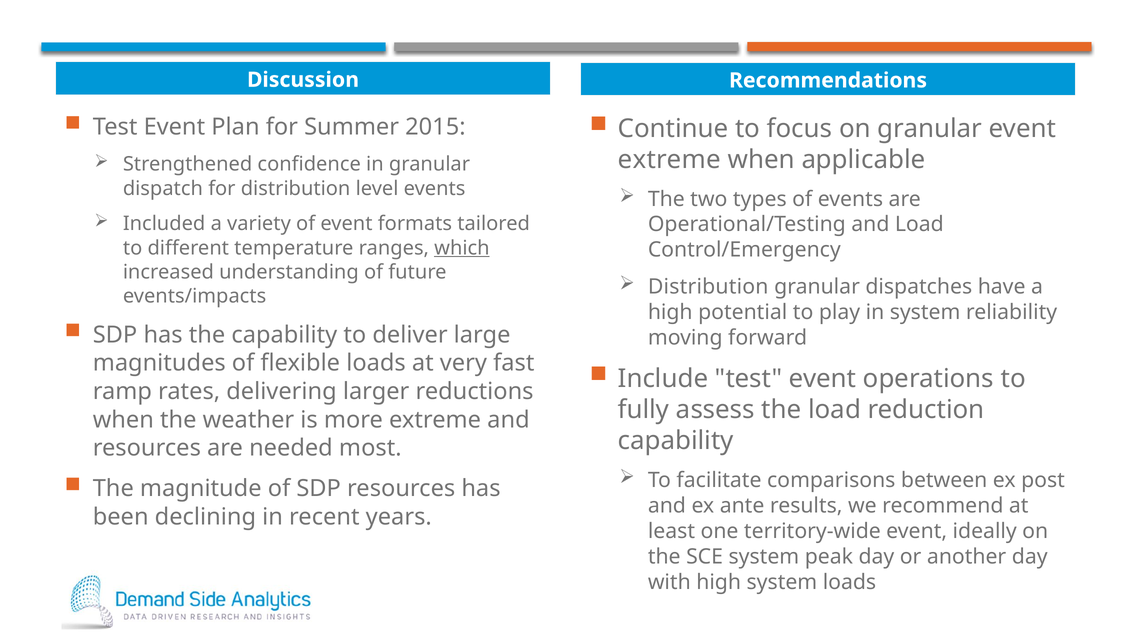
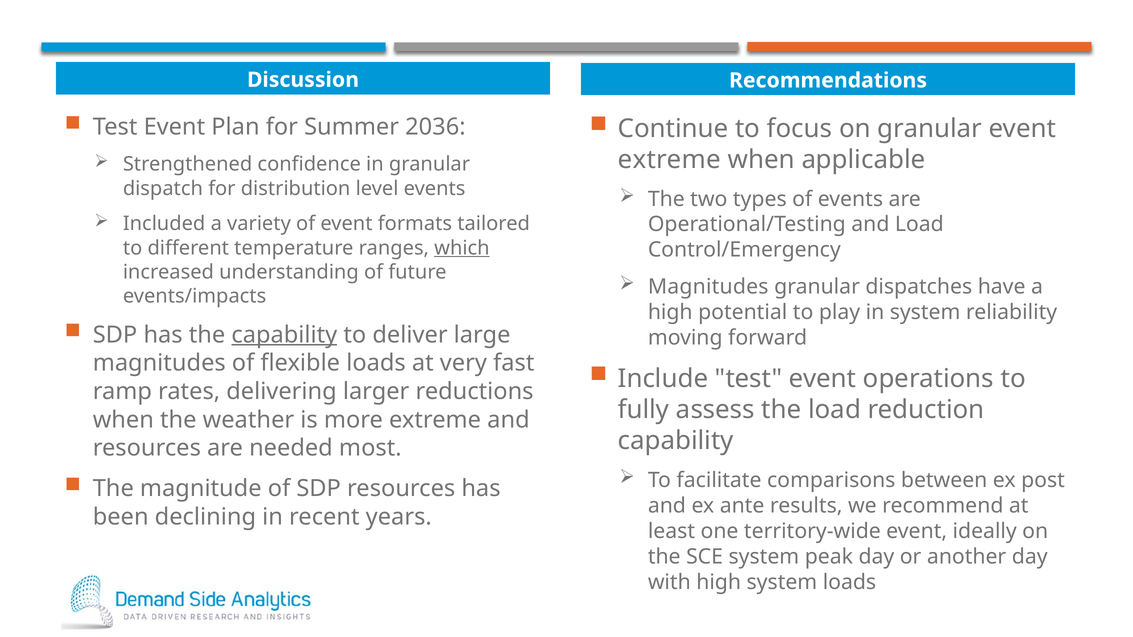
2015: 2015 -> 2036
Distribution at (708, 287): Distribution -> Magnitudes
capability at (284, 335) underline: none -> present
